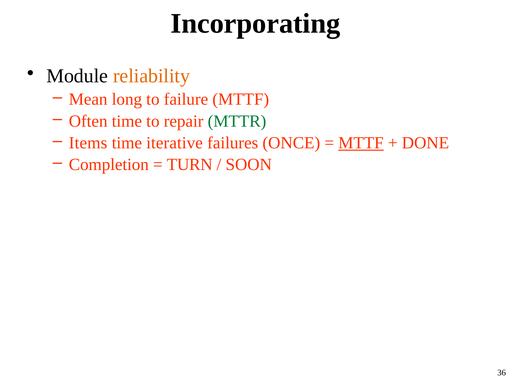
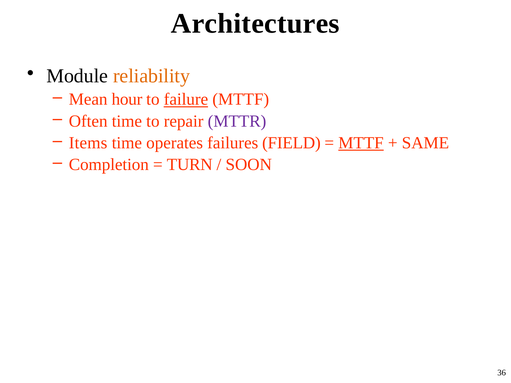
Incorporating: Incorporating -> Architectures
long: long -> hour
failure underline: none -> present
MTTR colour: green -> purple
iterative: iterative -> operates
ONCE: ONCE -> FIELD
DONE: DONE -> SAME
